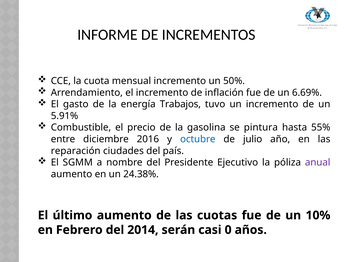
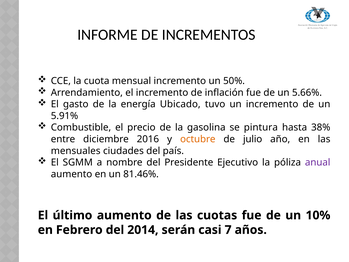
6.69%: 6.69% -> 5.66%
Trabajos: Trabajos -> Ubicado
55%: 55% -> 38%
octubre colour: blue -> orange
reparación: reparación -> mensuales
24.38%: 24.38% -> 81.46%
0: 0 -> 7
